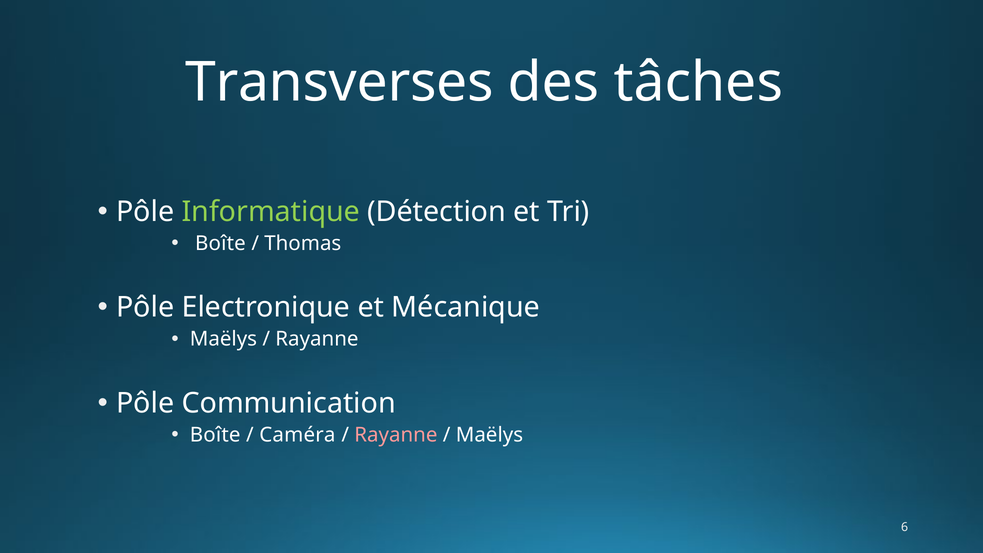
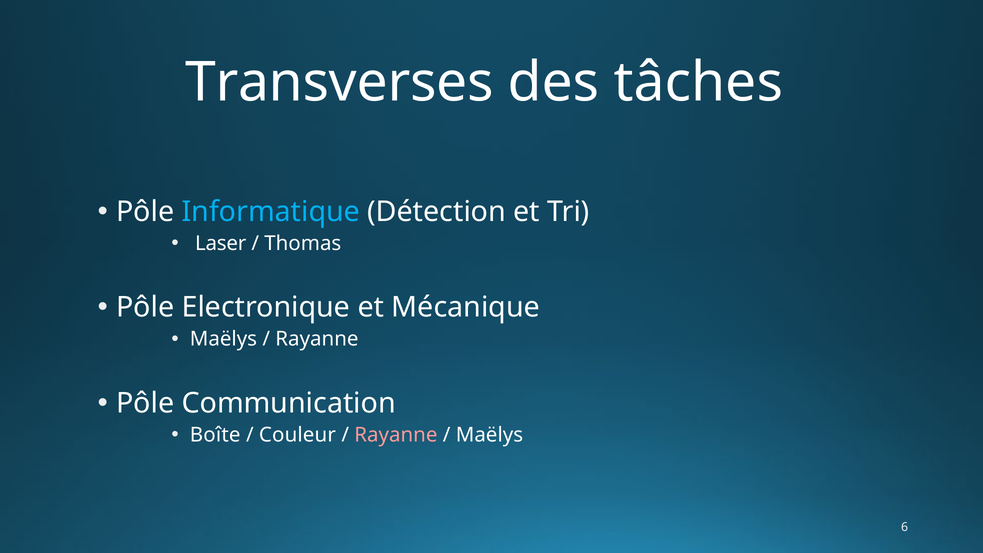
Informatique colour: light green -> light blue
Boîte at (220, 243): Boîte -> Laser
Caméra: Caméra -> Couleur
